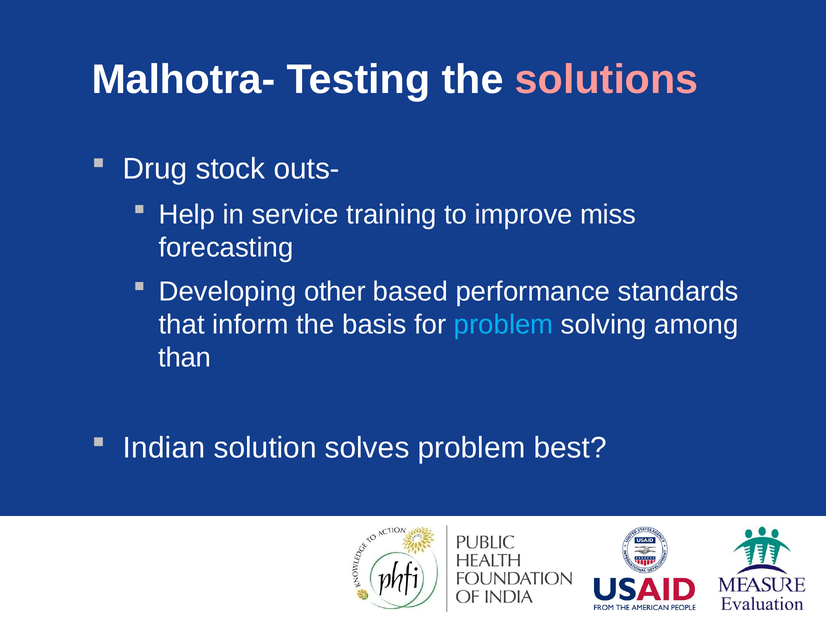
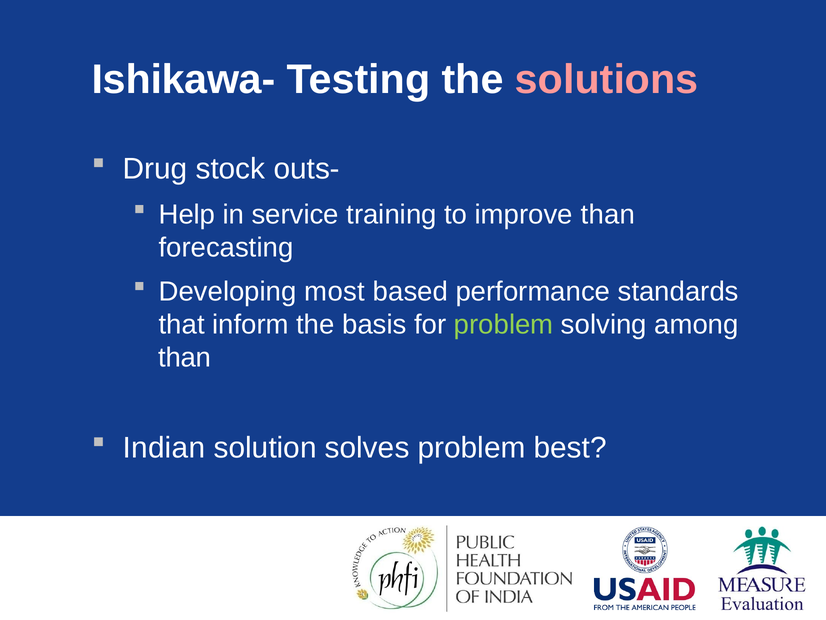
Malhotra-: Malhotra- -> Ishikawa-
improve miss: miss -> than
other: other -> most
problem at (504, 324) colour: light blue -> light green
